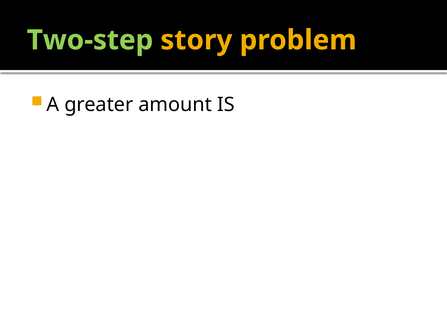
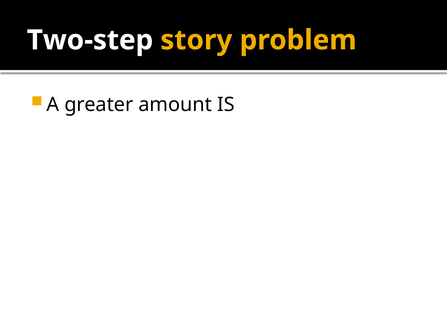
Two-step colour: light green -> white
